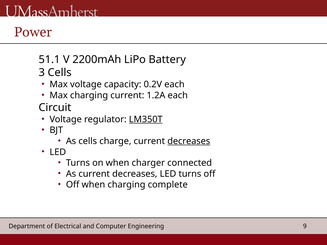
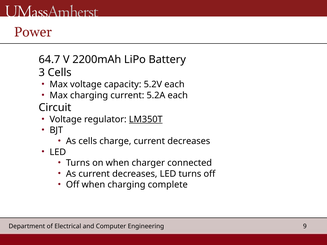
51.1: 51.1 -> 64.7
0.2V: 0.2V -> 5.2V
1.2A: 1.2A -> 5.2A
decreases at (189, 141) underline: present -> none
